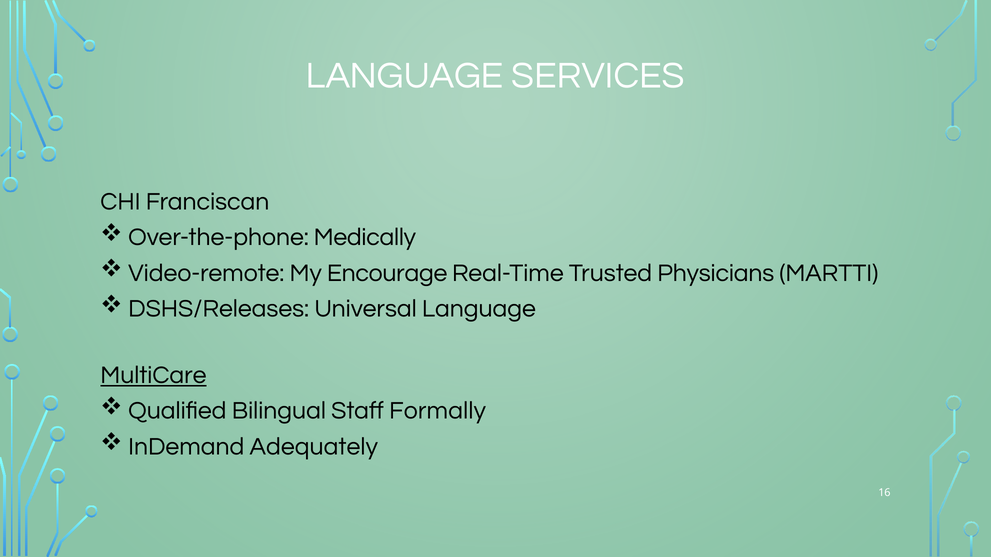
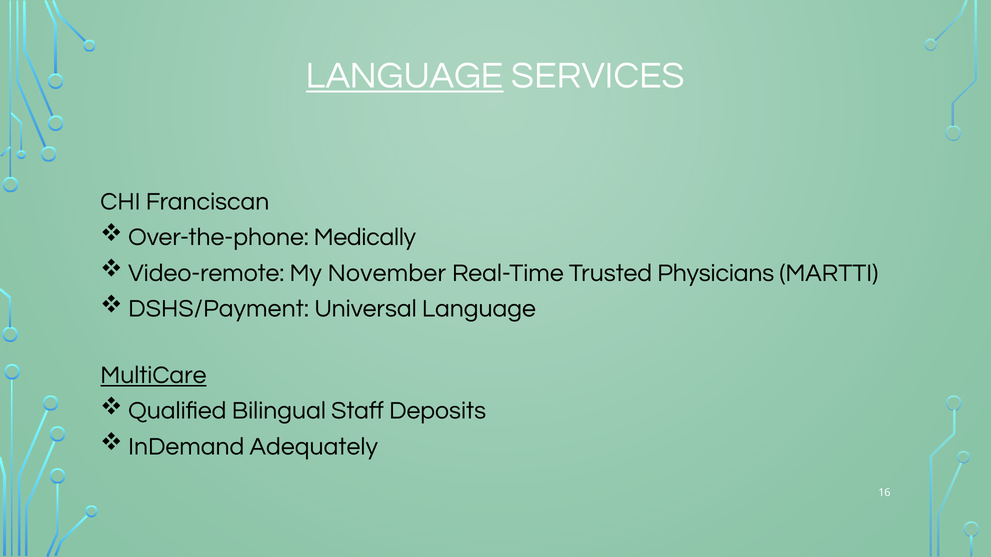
LANGUAGE at (405, 75) underline: none -> present
Encourage: Encourage -> November
DSHS/Releases: DSHS/Releases -> DSHS/Payment
Formally: Formally -> Deposits
